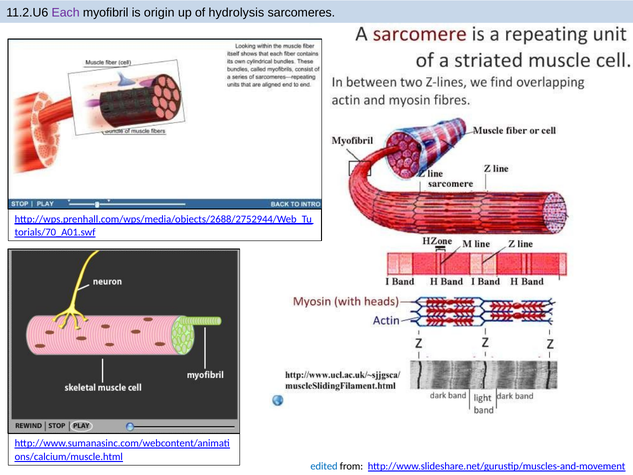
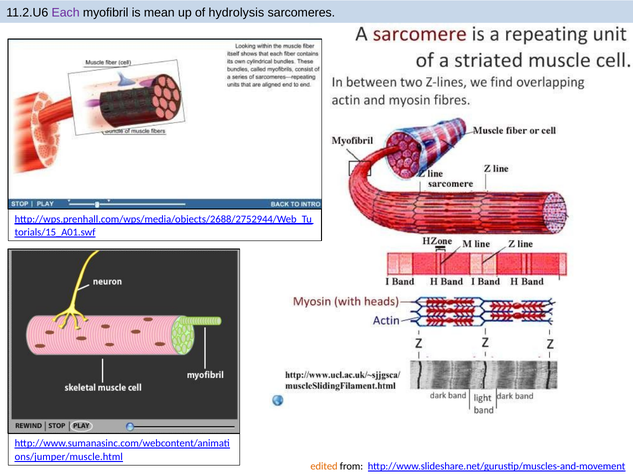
origin: origin -> mean
torials/70_A01.swf: torials/70_A01.swf -> torials/15_A01.swf
ons/calcium/muscle.html: ons/calcium/muscle.html -> ons/jumper/muscle.html
edited colour: blue -> orange
